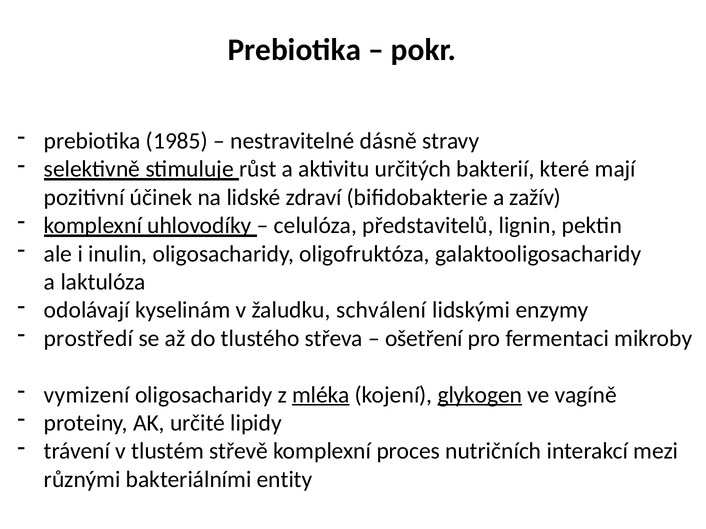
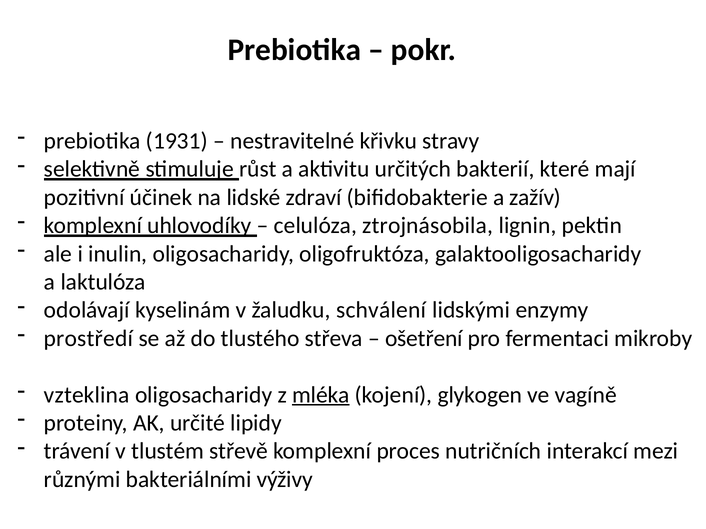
1985: 1985 -> 1931
dásně: dásně -> křivku
představitelů: představitelů -> ztrojnásobila
vymizení: vymizení -> vzteklina
glykogen underline: present -> none
entity: entity -> výživy
